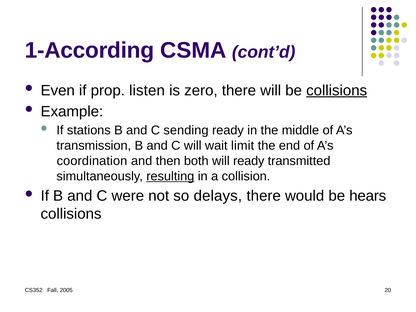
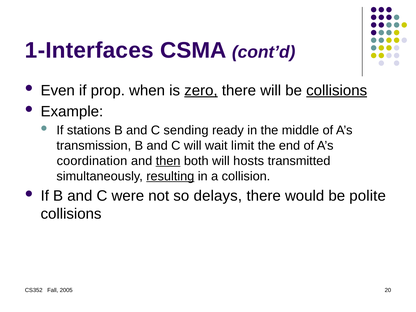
1-According: 1-According -> 1-Interfaces
listen: listen -> when
zero underline: none -> present
then underline: none -> present
will ready: ready -> hosts
hears: hears -> polite
